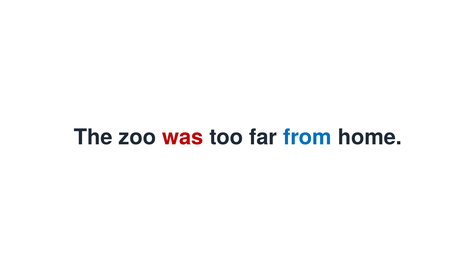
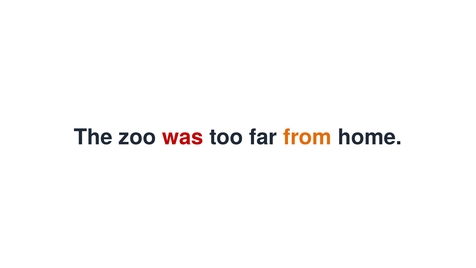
from colour: blue -> orange
